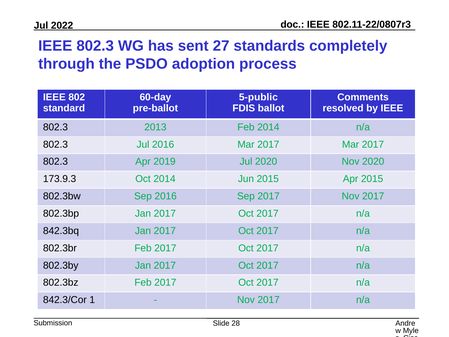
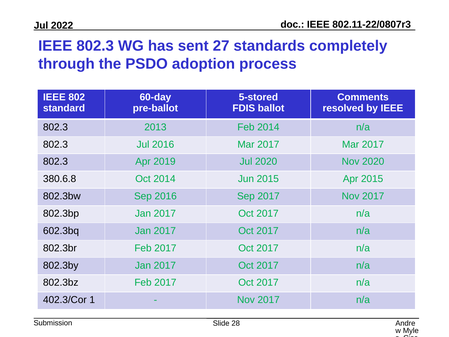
5-public: 5-public -> 5-stored
173.9.3: 173.9.3 -> 380.6.8
842.3bq: 842.3bq -> 602.3bq
842.3/Cor: 842.3/Cor -> 402.3/Cor
